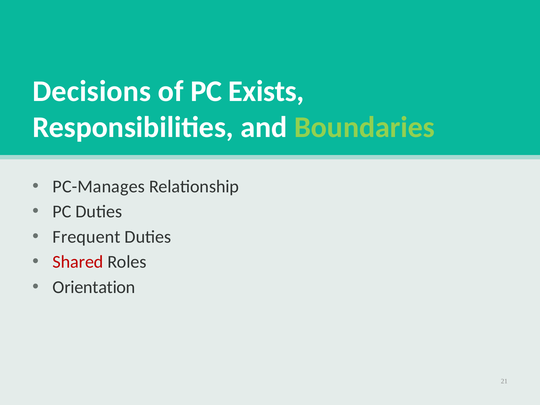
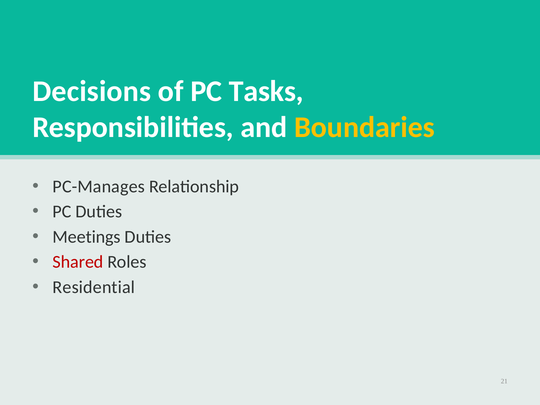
Exists: Exists -> Tasks
Boundaries colour: light green -> yellow
Frequent: Frequent -> Meetings
Orientation: Orientation -> Residential
